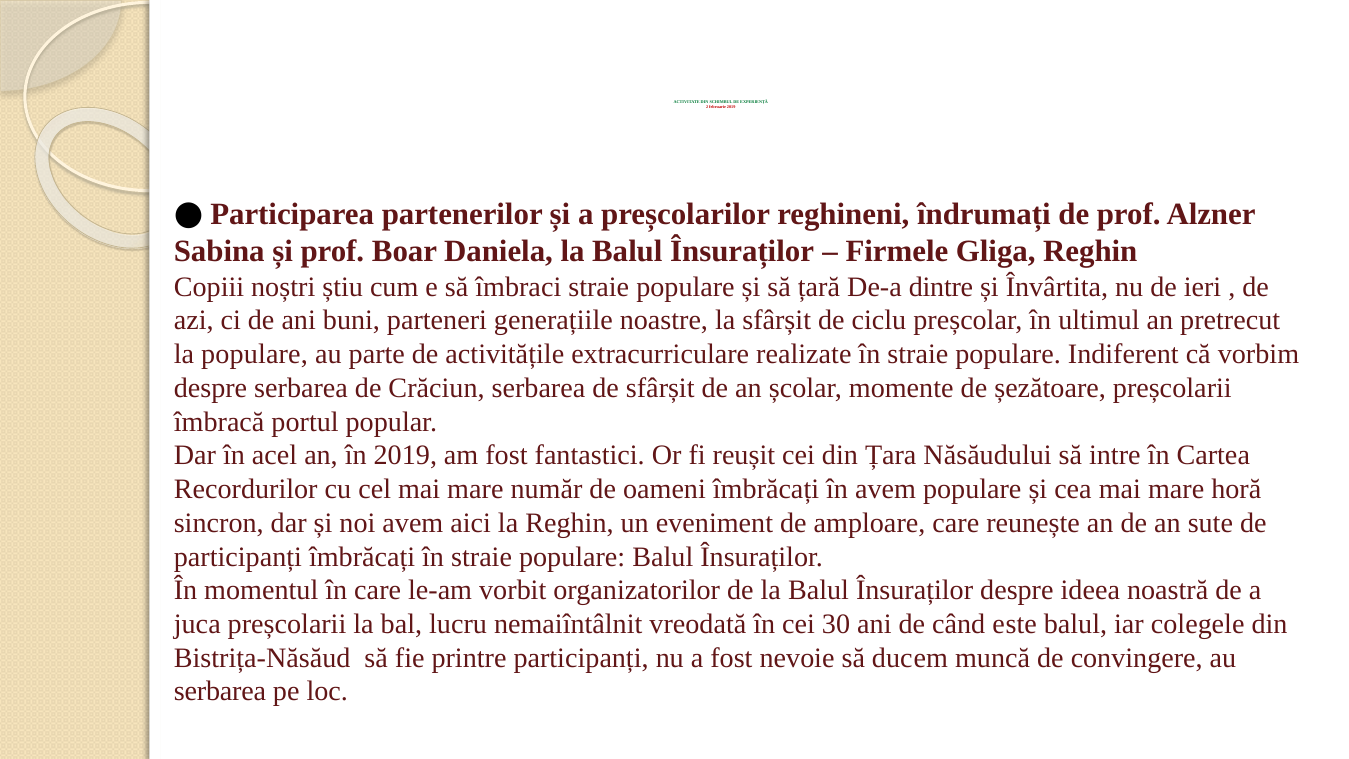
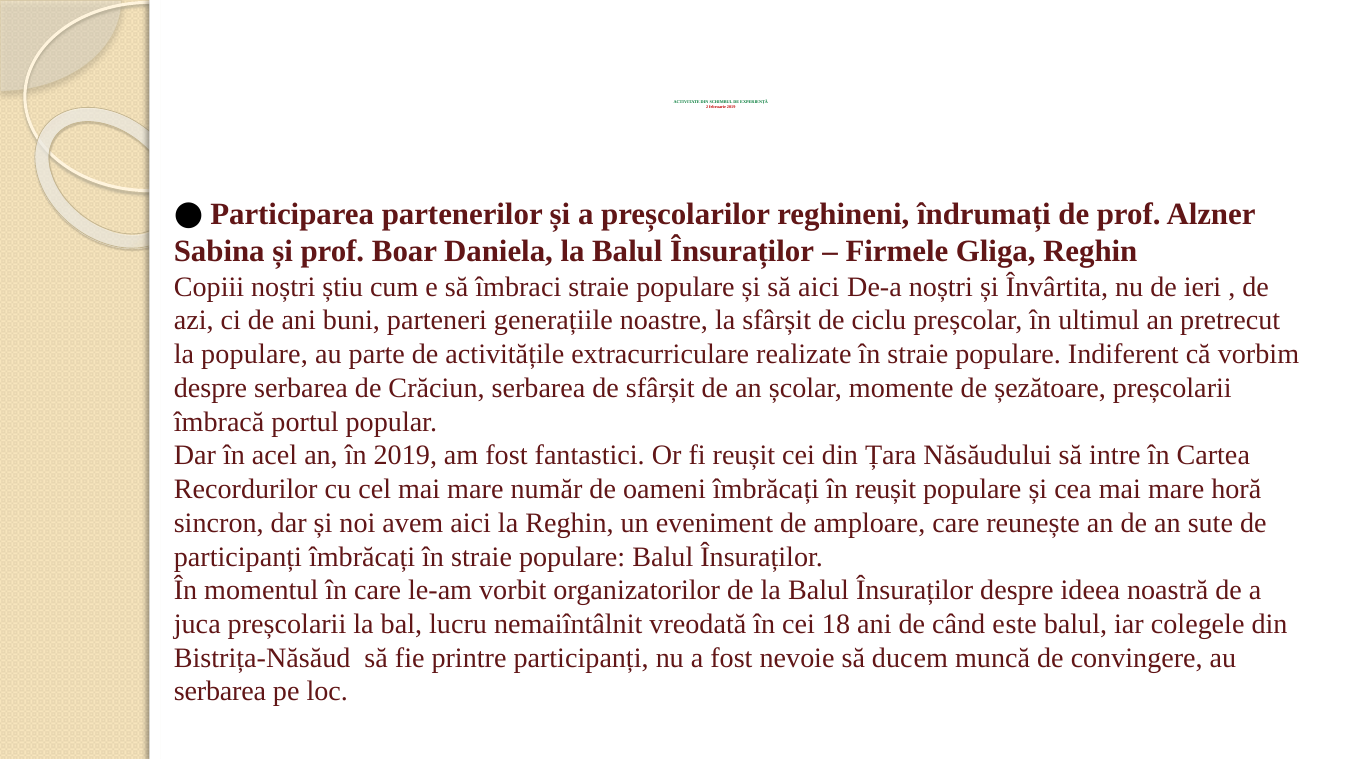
să țară: țară -> aici
De-a dintre: dintre -> noștri
în avem: avem -> reușit
30: 30 -> 18
